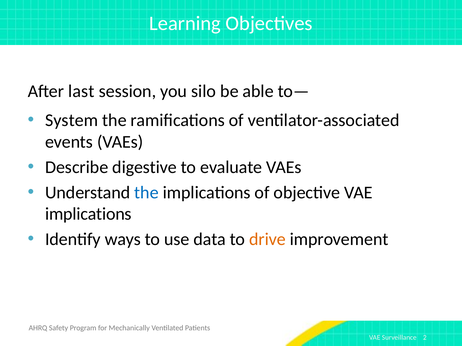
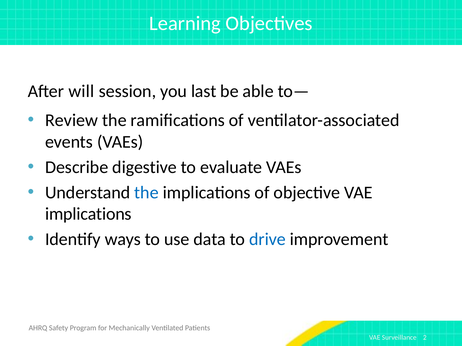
last: last -> will
silo: silo -> last
System: System -> Review
drive colour: orange -> blue
